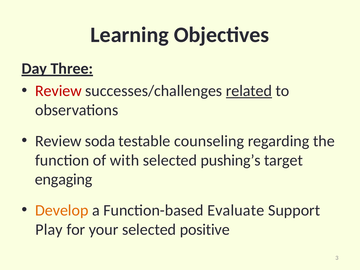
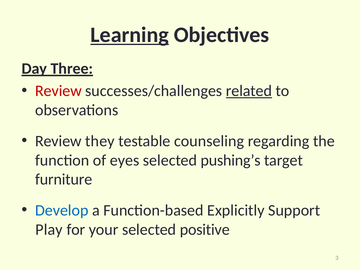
Learning underline: none -> present
soda: soda -> they
with: with -> eyes
engaging: engaging -> furniture
Develop colour: orange -> blue
Evaluate: Evaluate -> Explicitly
